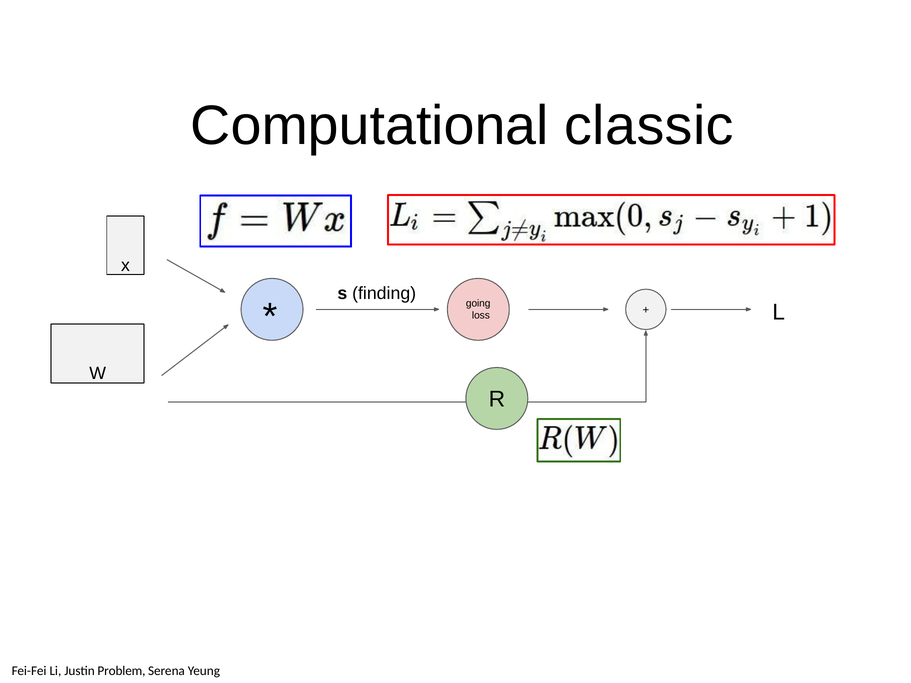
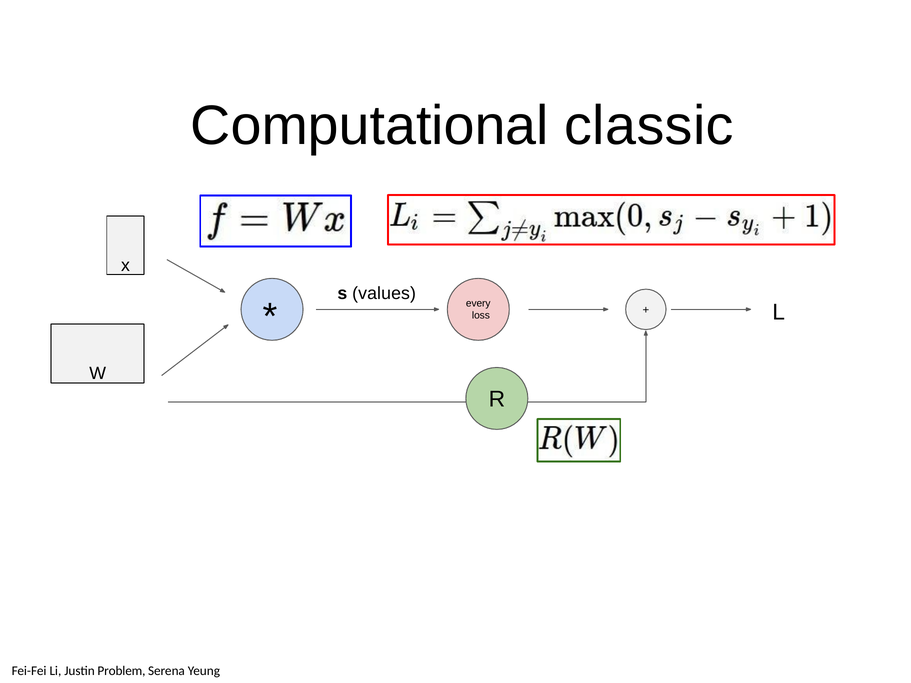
finding: finding -> values
going: going -> every
